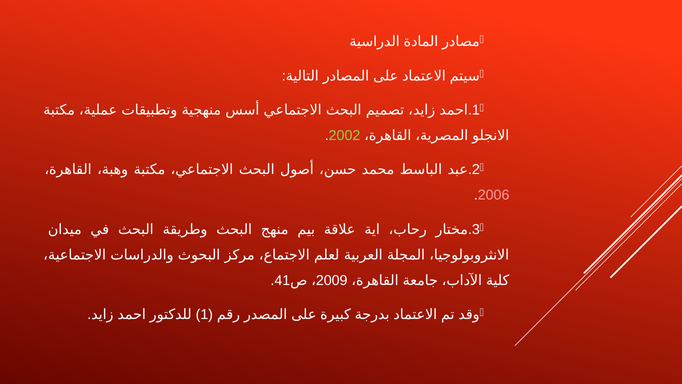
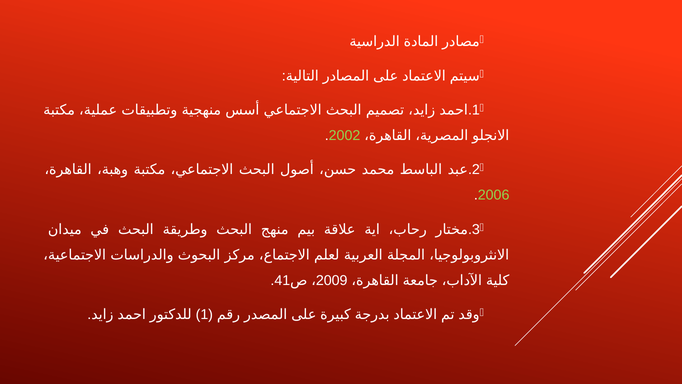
2006 colour: pink -> light green
